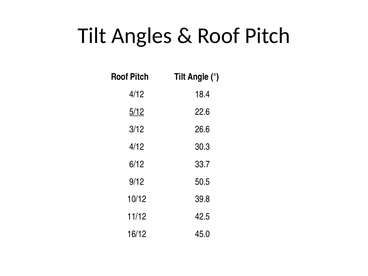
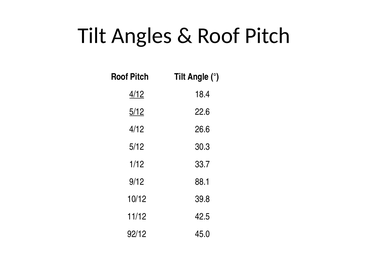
4/12 at (137, 94) underline: none -> present
3/12 at (137, 129): 3/12 -> 4/12
4/12 at (137, 147): 4/12 -> 5/12
6/12: 6/12 -> 1/12
50.5: 50.5 -> 88.1
16/12: 16/12 -> 92/12
